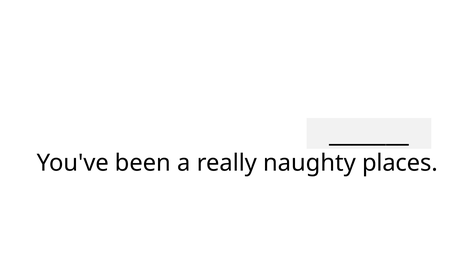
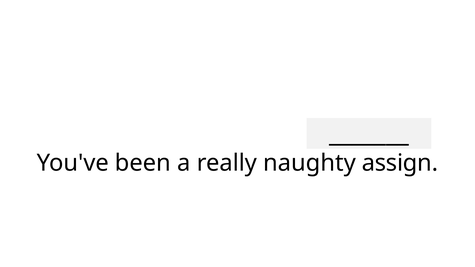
places: places -> assign
